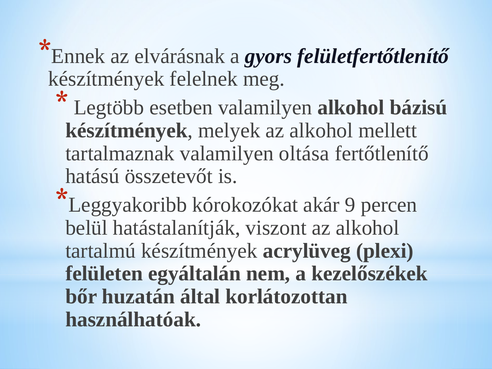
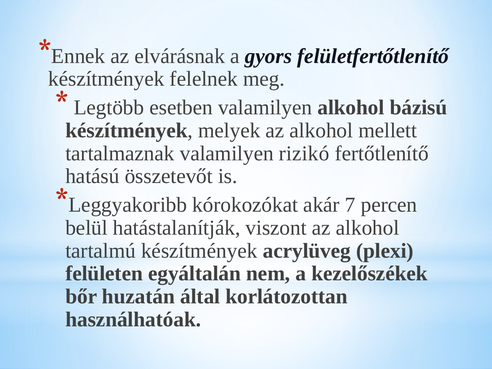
oltása: oltása -> rizikó
9: 9 -> 7
